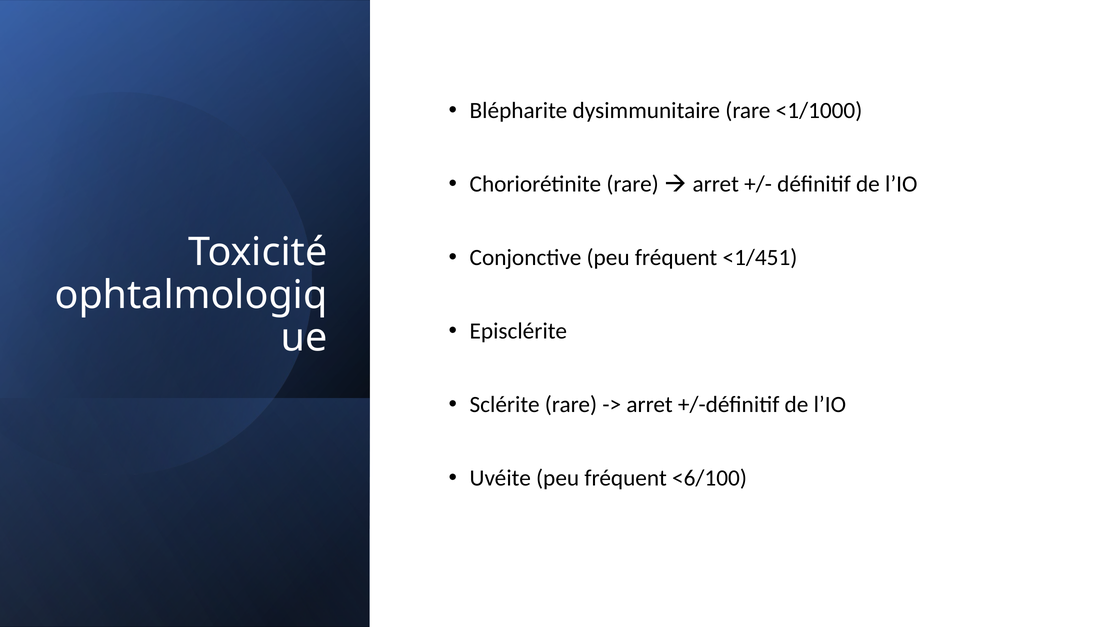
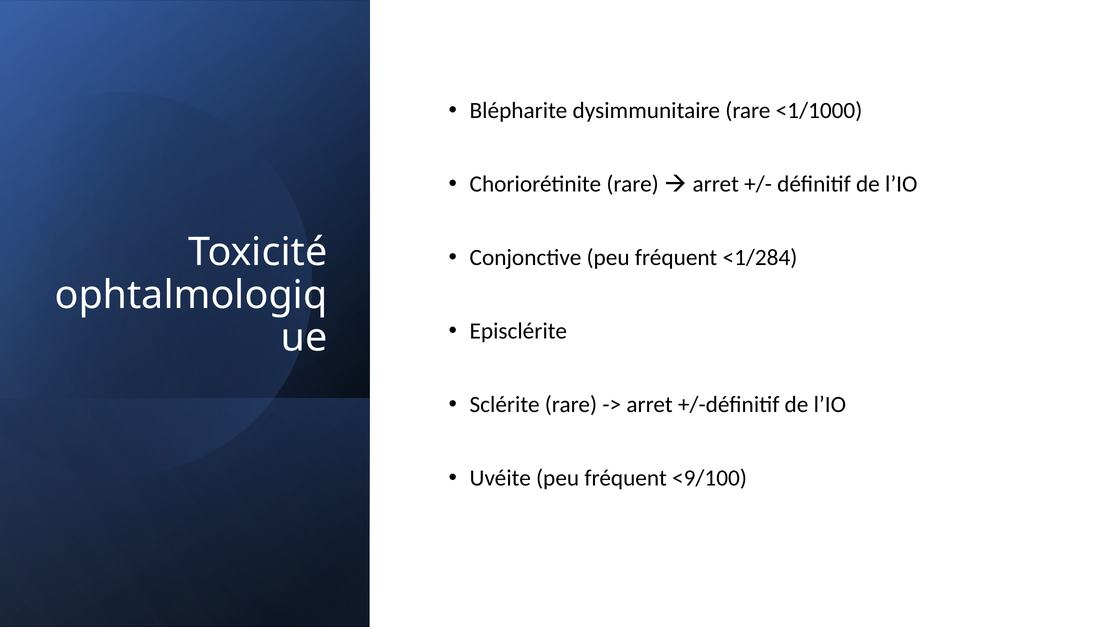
<1/451: <1/451 -> <1/284
<6/100: <6/100 -> <9/100
